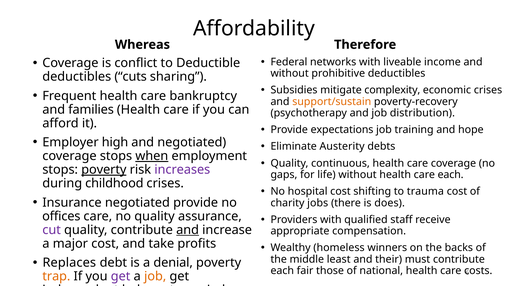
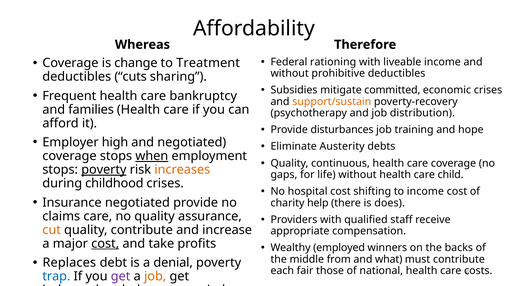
networks: networks -> rationing
conflict: conflict -> change
Deductible: Deductible -> Treatment
complexity: complexity -> committed
expectations: expectations -> disturbances
increases colour: purple -> orange
care each: each -> child
to trauma: trauma -> income
charity jobs: jobs -> help
offices: offices -> claims
cut colour: purple -> orange
and at (188, 230) underline: present -> none
cost at (105, 243) underline: none -> present
homeless: homeless -> employed
least: least -> from
their: their -> what
trap colour: orange -> blue
